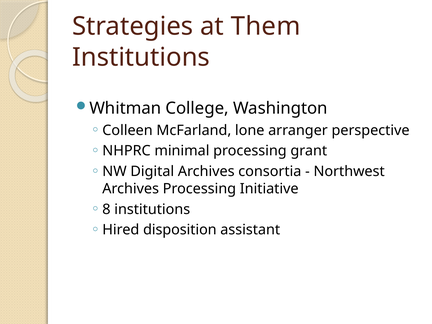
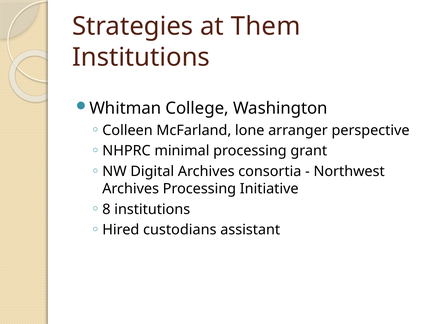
disposition: disposition -> custodians
